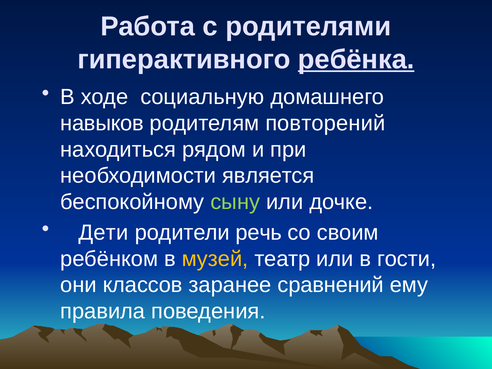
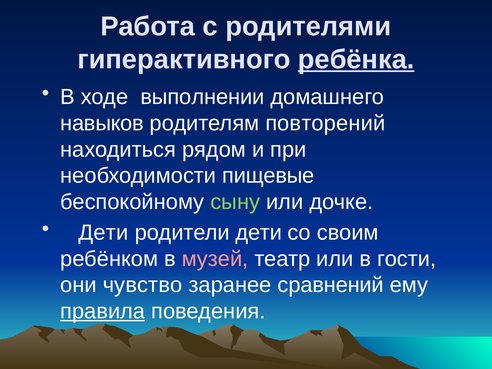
социальную: социальную -> выполнении
является: является -> пищевые
родители речь: речь -> дети
музей colour: yellow -> pink
классов: классов -> чувство
правила underline: none -> present
